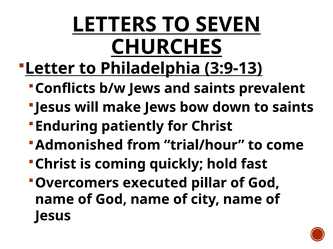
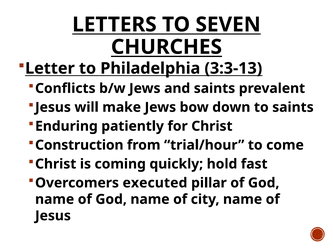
3:9-13: 3:9-13 -> 3:3-13
Admonished: Admonished -> Construction
